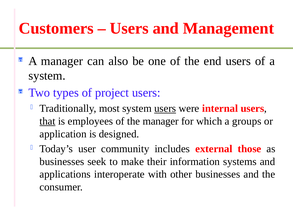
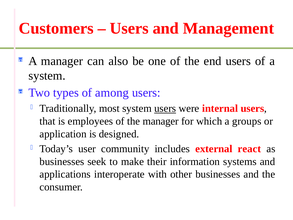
project: project -> among
that underline: present -> none
those: those -> react
